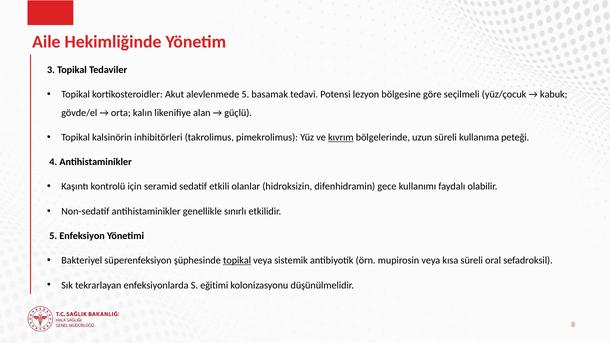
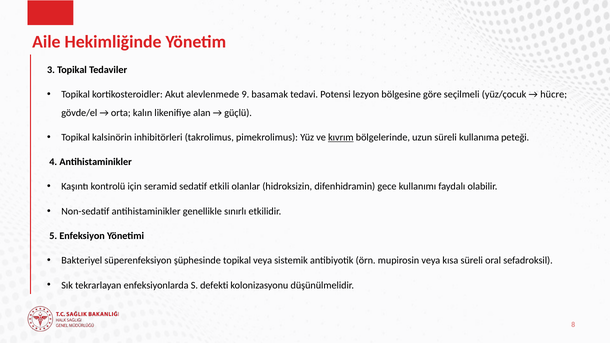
alevlenmede 5: 5 -> 9
kabuk: kabuk -> hücre
topikal at (237, 261) underline: present -> none
eğitimi: eğitimi -> defekti
